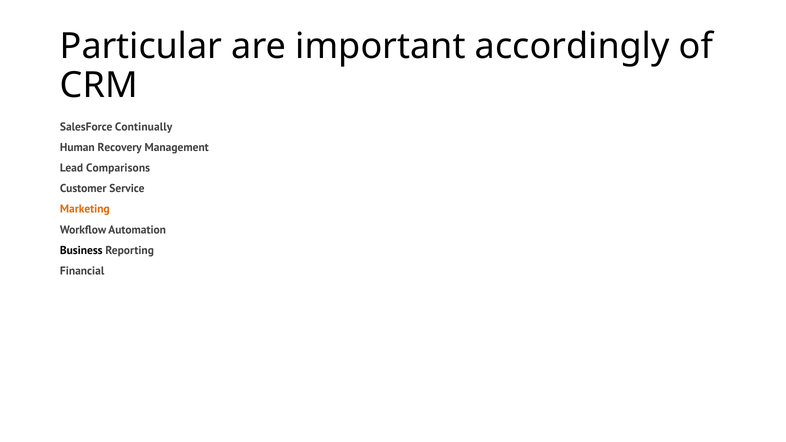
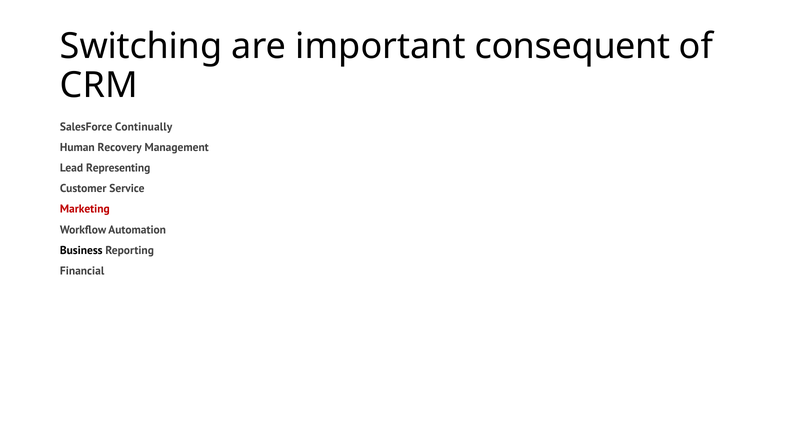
Particular: Particular -> Switching
accordingly: accordingly -> consequent
Comparisons: Comparisons -> Representing
Marketing colour: orange -> red
